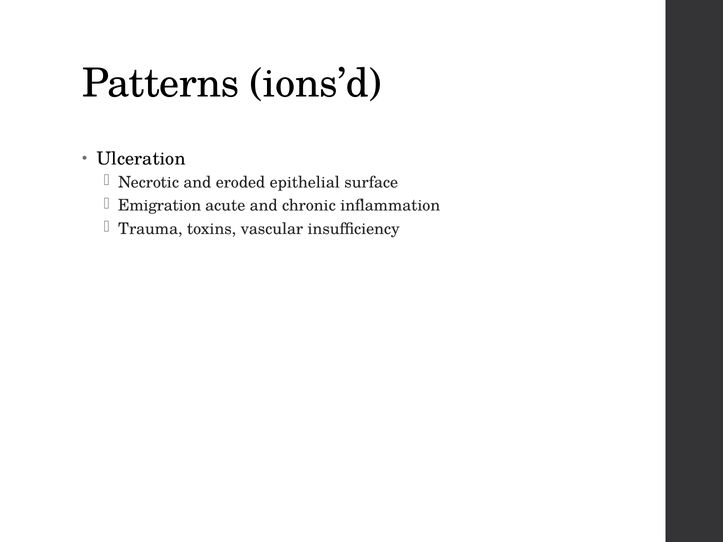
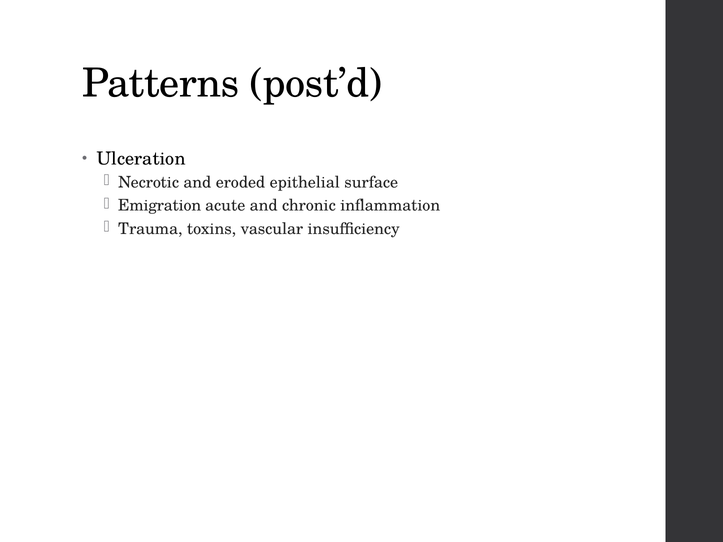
ions’d: ions’d -> post’d
